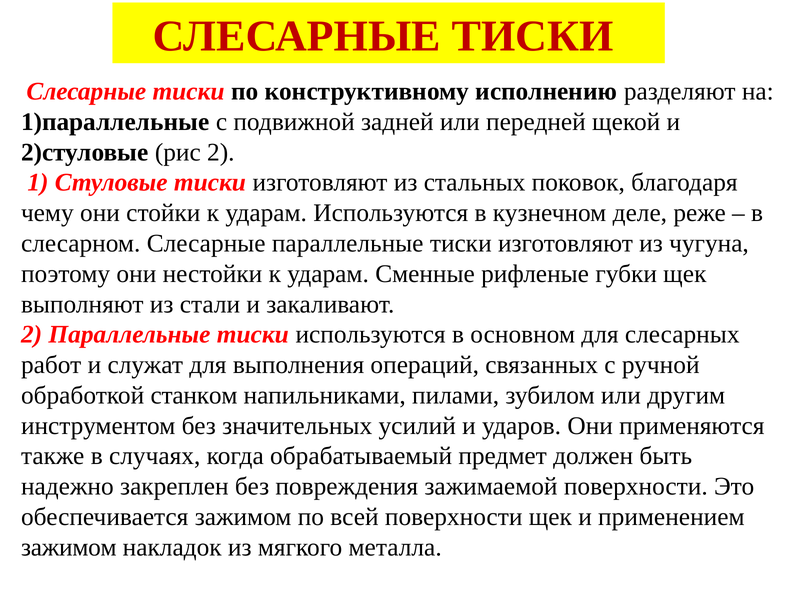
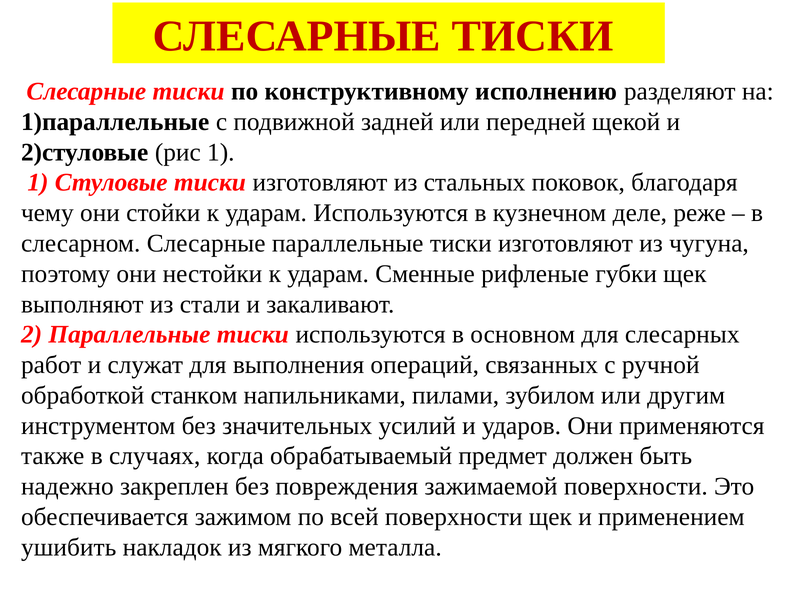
рис 2: 2 -> 1
зажимом at (69, 548): зажимом -> ушибить
